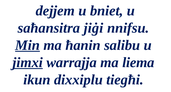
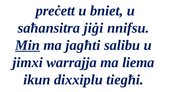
dejjem: dejjem -> preċett
ħanin: ħanin -> jagħti
jimxi underline: present -> none
